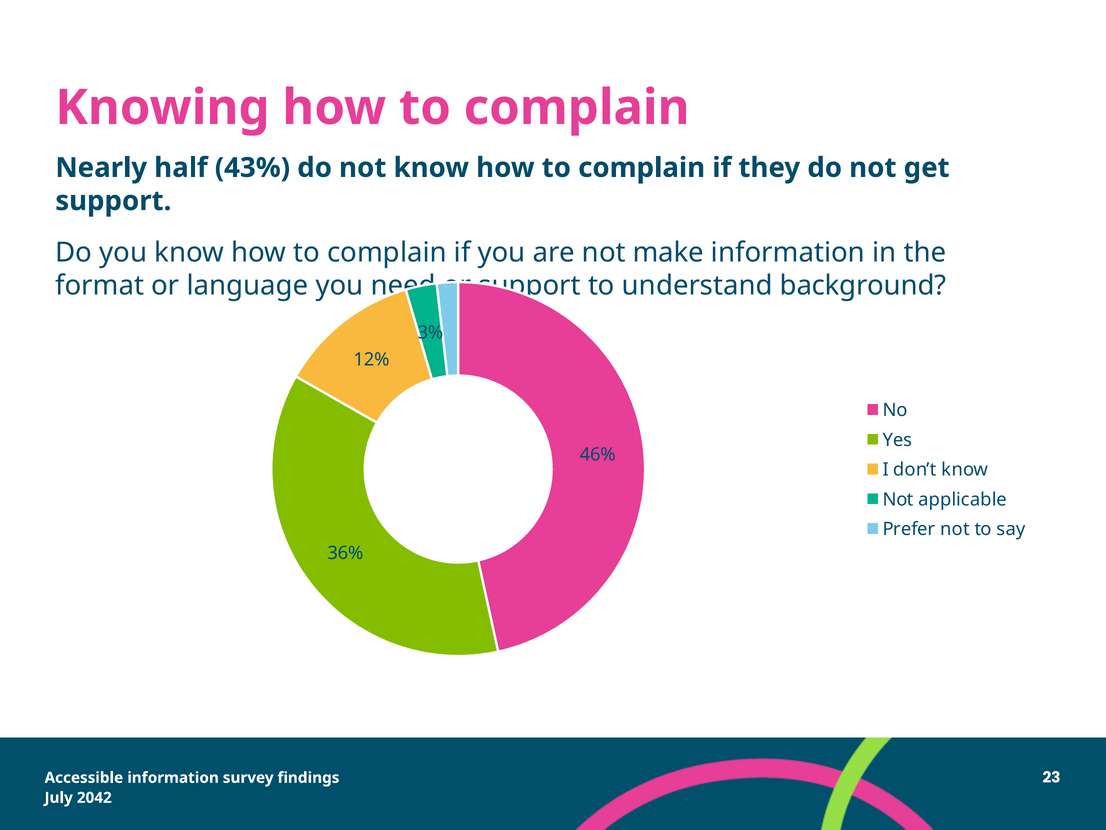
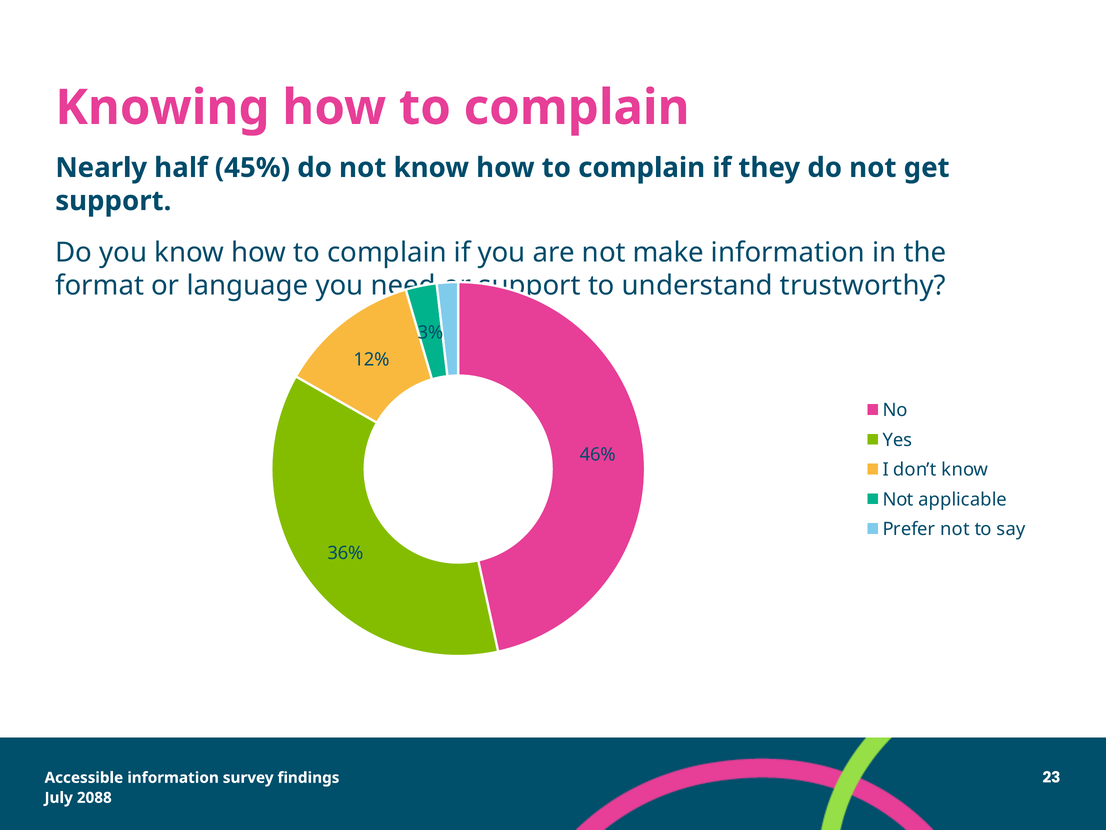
43%: 43% -> 45%
background: background -> trustworthy
2042: 2042 -> 2088
